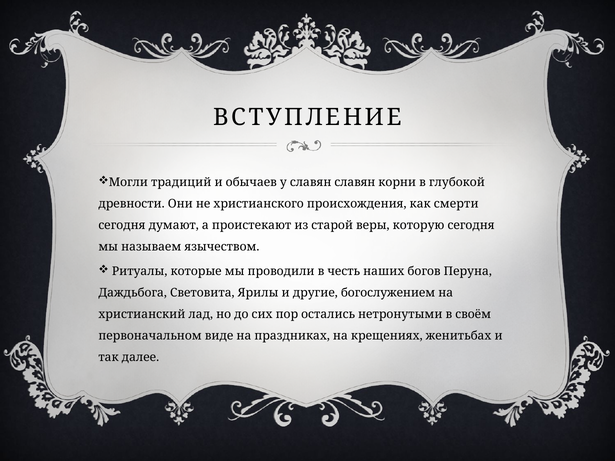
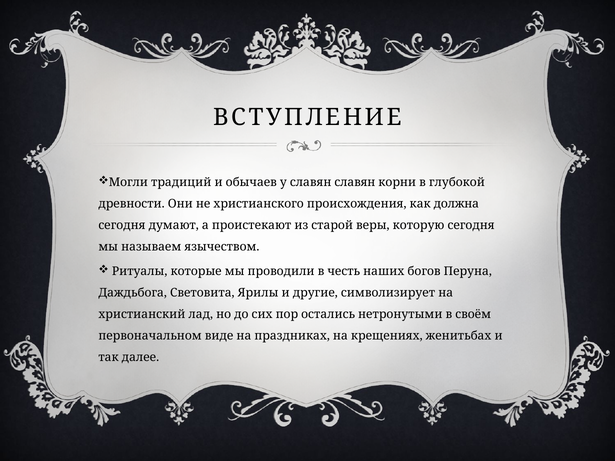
смерти: смерти -> должна
богослужением: богослужением -> символизирует
